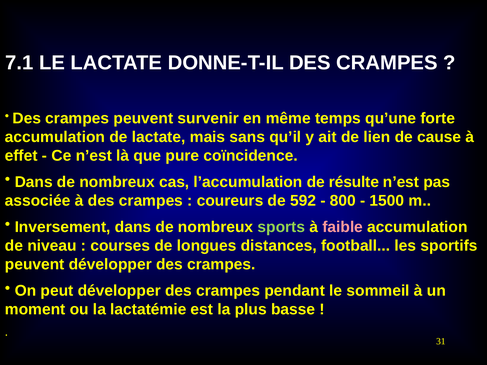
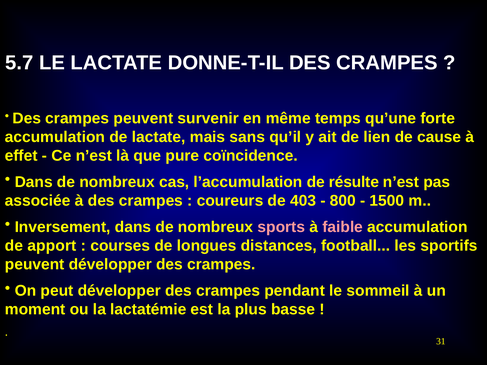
7.1: 7.1 -> 5.7
592: 592 -> 403
sports colour: light green -> pink
niveau: niveau -> apport
